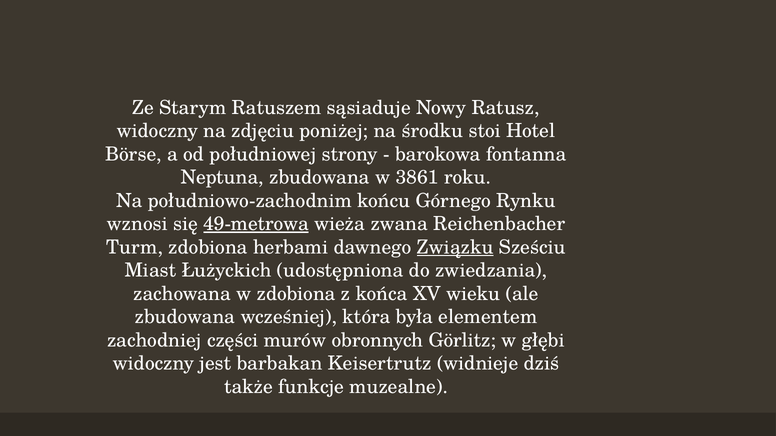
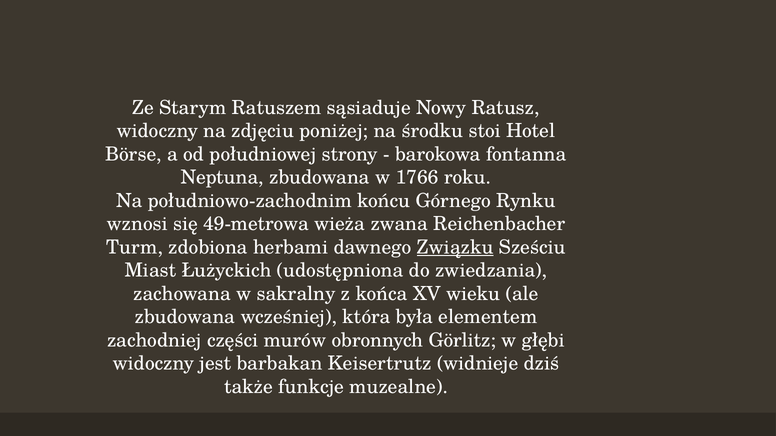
3861: 3861 -> 1766
49-metrowa underline: present -> none
w zdobiona: zdobiona -> sakralny
